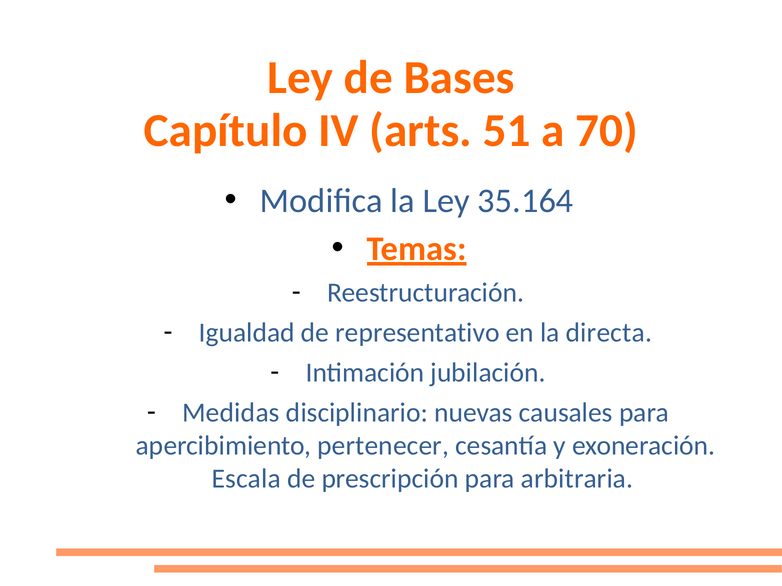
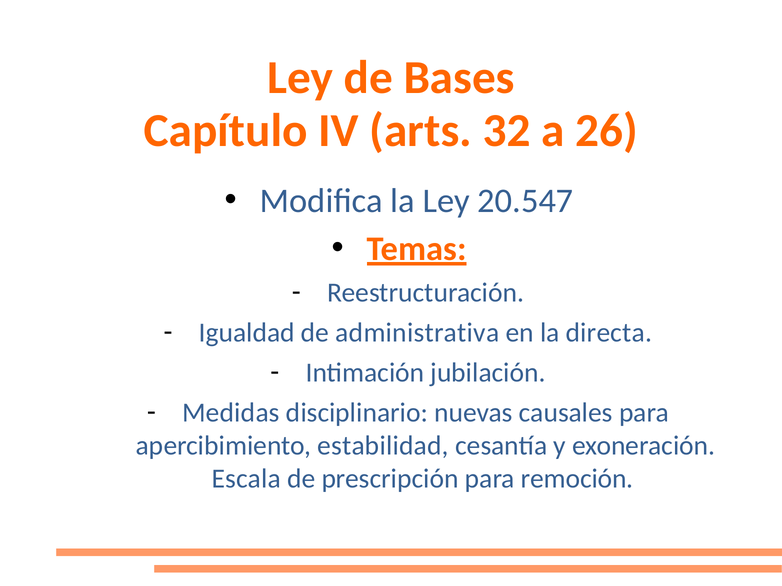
51: 51 -> 32
70: 70 -> 26
35.164: 35.164 -> 20.547
representativo: representativo -> administrativa
pertenecer: pertenecer -> estabilidad
arbitraria: arbitraria -> remoción
